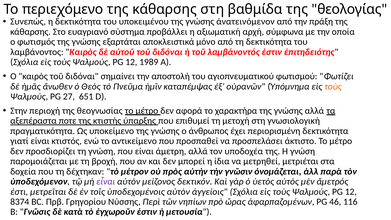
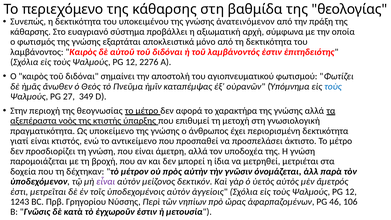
1989: 1989 -> 2276
τοὺς at (333, 86) colour: orange -> blue
651: 651 -> 349
ποτε: ποτε -> νοὸς
8374: 8374 -> 1243
116: 116 -> 106
